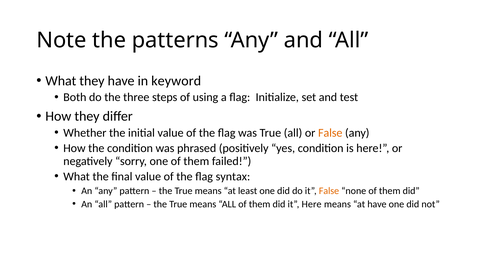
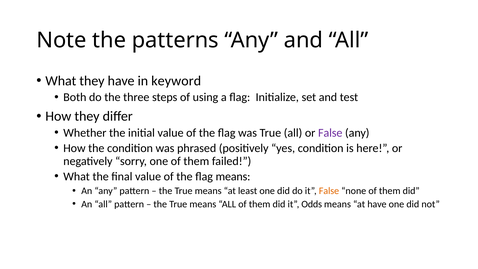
False at (330, 133) colour: orange -> purple
flag syntax: syntax -> means
it Here: Here -> Odds
